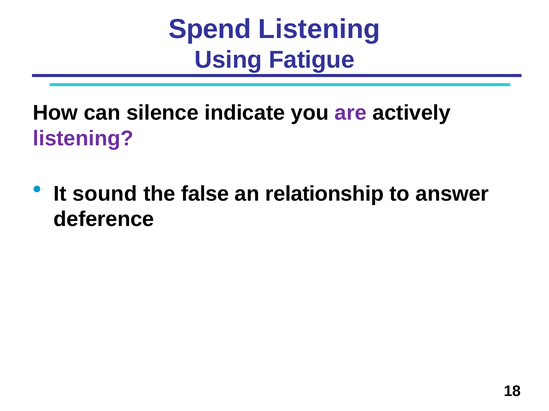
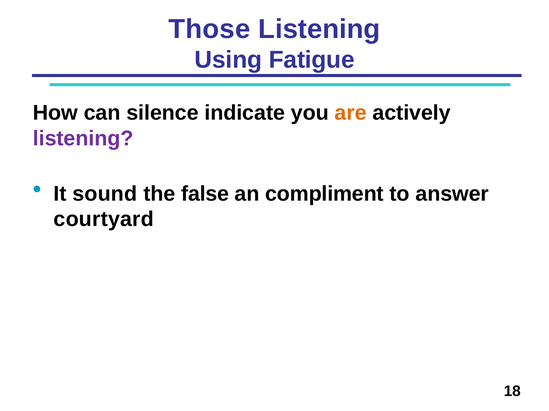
Spend: Spend -> Those
are colour: purple -> orange
relationship: relationship -> compliment
deference: deference -> courtyard
